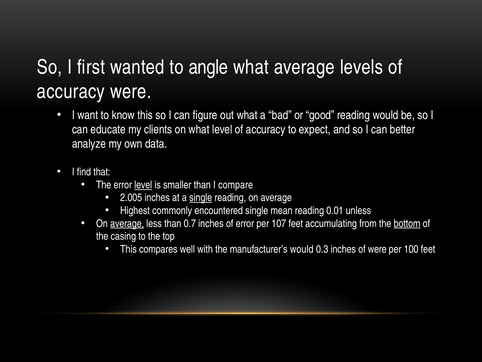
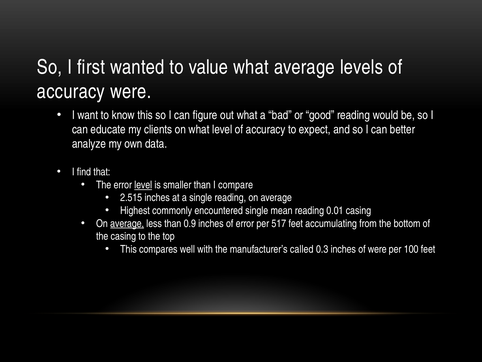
angle: angle -> value
2.005: 2.005 -> 2.515
single at (201, 198) underline: present -> none
0.01 unless: unless -> casing
0.7: 0.7 -> 0.9
107: 107 -> 517
bottom underline: present -> none
manufacturer’s would: would -> called
